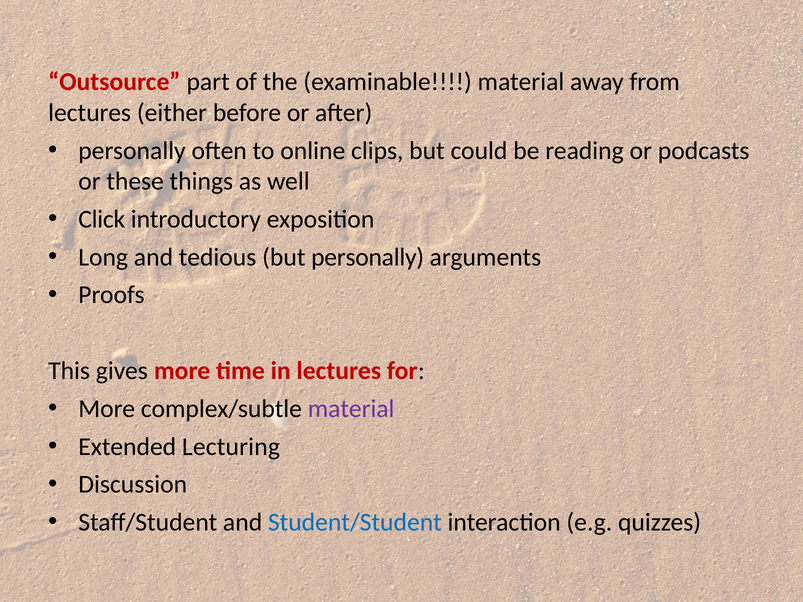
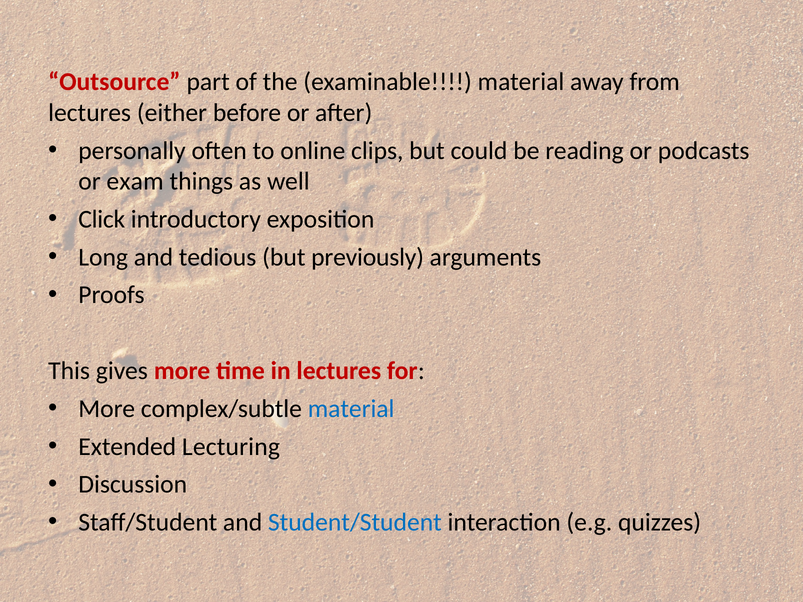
these: these -> exam
but personally: personally -> previously
material at (351, 409) colour: purple -> blue
